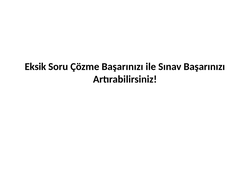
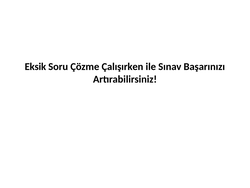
Çözme Başarınızı: Başarınızı -> Çalışırken
